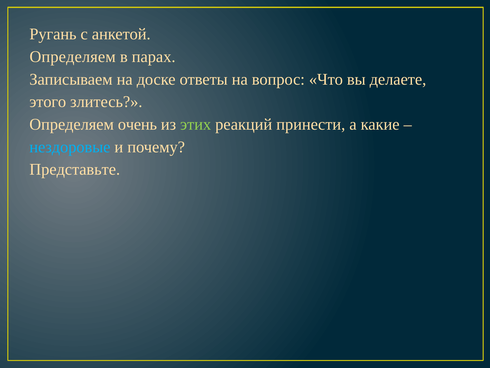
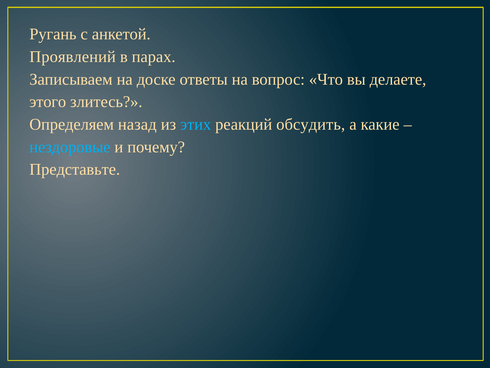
Определяем at (73, 57): Определяем -> Проявлений
очень: очень -> назад
этих colour: light green -> light blue
принести: принести -> обсудить
